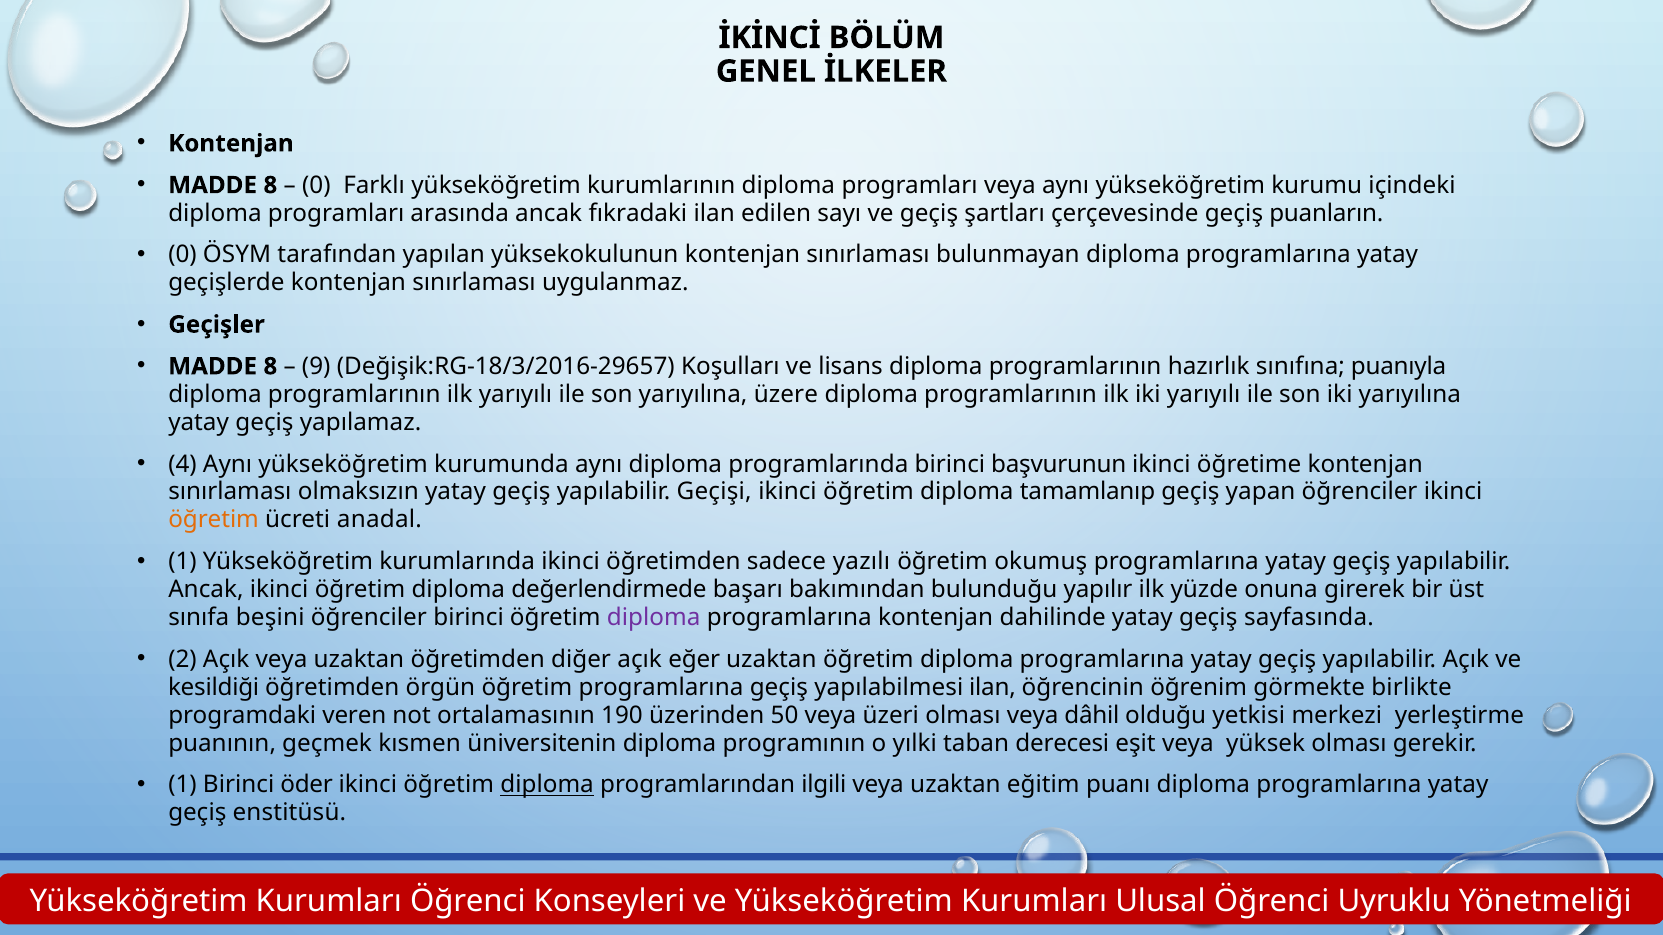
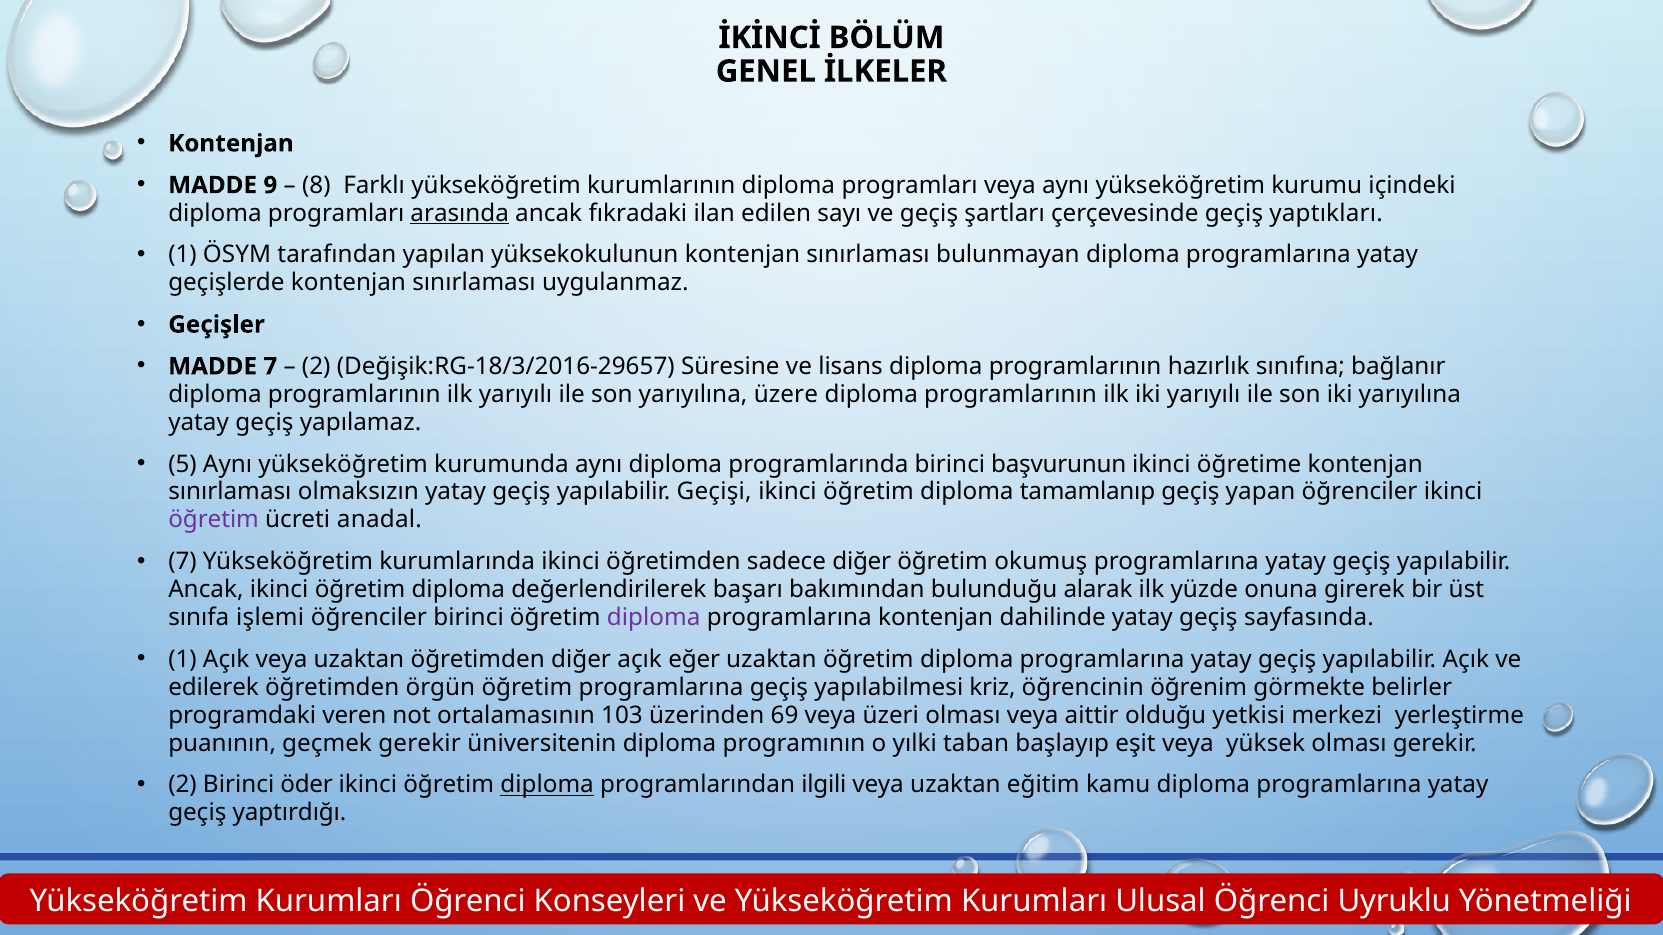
8 at (270, 185): 8 -> 9
0 at (316, 185): 0 -> 8
arasında underline: none -> present
puanların: puanların -> yaptıkları
0 at (183, 255): 0 -> 1
8 at (270, 367): 8 -> 7
9 at (316, 367): 9 -> 2
Koşulları: Koşulları -> Süresine
puanıyla: puanıyla -> bağlanır
4: 4 -> 5
öğretim at (214, 520) colour: orange -> purple
1 at (183, 562): 1 -> 7
sadece yazılı: yazılı -> diğer
değerlendirmede: değerlendirmede -> değerlendirilerek
yapılır: yapılır -> alarak
beşini: beşini -> işlemi
2 at (183, 660): 2 -> 1
kesildiği: kesildiği -> edilerek
yapılabilmesi ilan: ilan -> kriz
birlikte: birlikte -> belirler
190: 190 -> 103
50: 50 -> 69
dâhil: dâhil -> aittir
geçmek kısmen: kısmen -> gerekir
derecesi: derecesi -> başlayıp
1 at (183, 785): 1 -> 2
puanı: puanı -> kamu
enstitüsü: enstitüsü -> yaptırdığı
